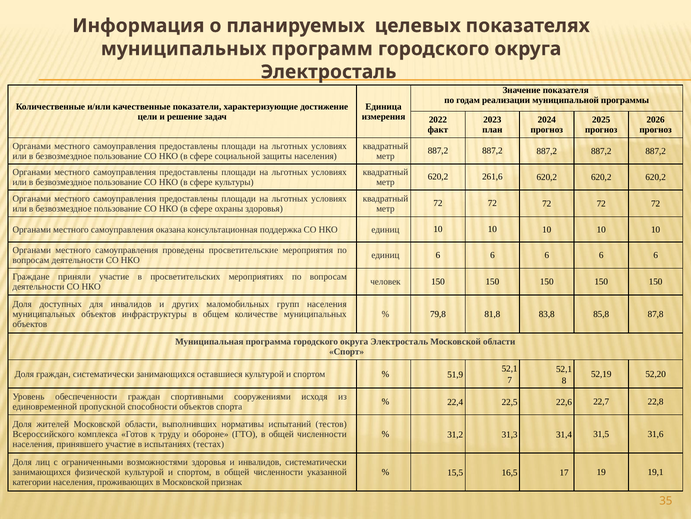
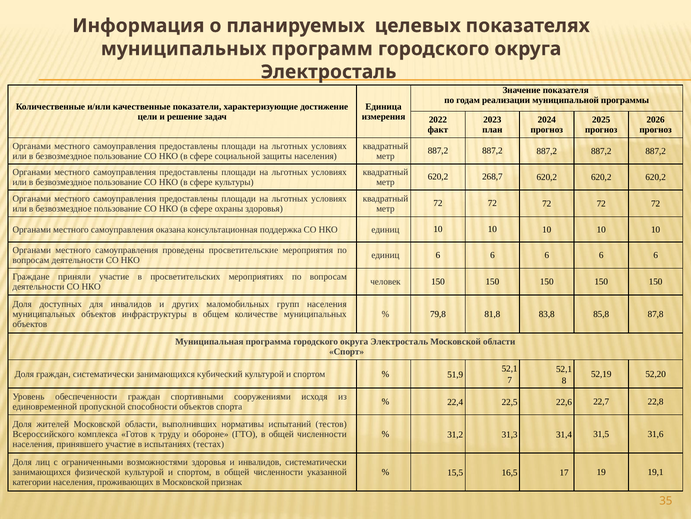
261,6: 261,6 -> 268,7
оставшиеся: оставшиеся -> кубический
